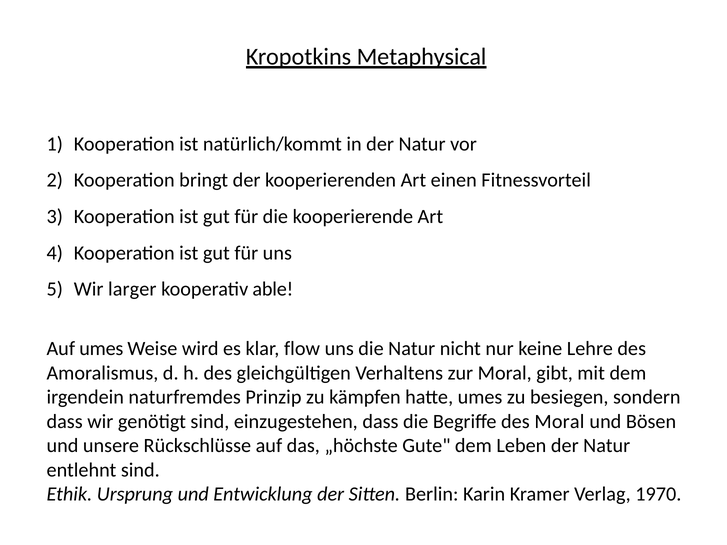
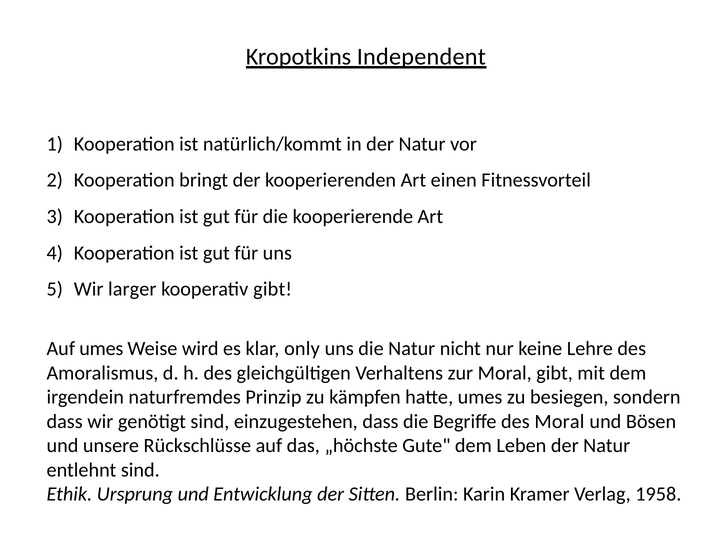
Metaphysical: Metaphysical -> Independent
kooperativ able: able -> gibt
flow: flow -> only
1970: 1970 -> 1958
